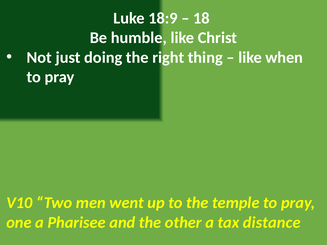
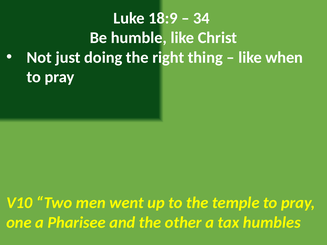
18: 18 -> 34
distance: distance -> humbles
